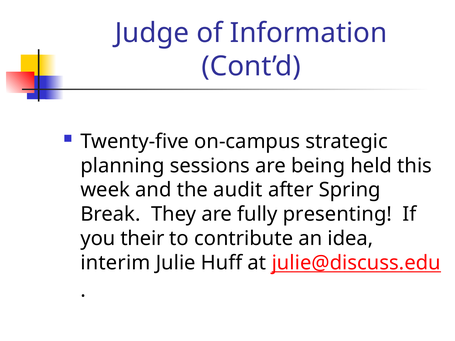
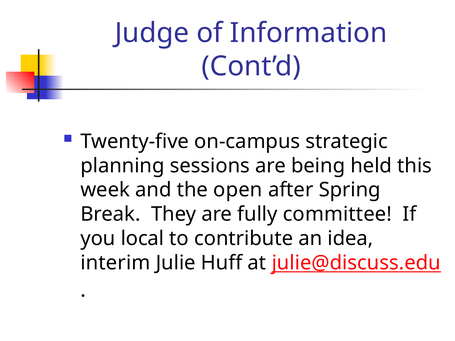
audit: audit -> open
presenting: presenting -> committee
their: their -> local
